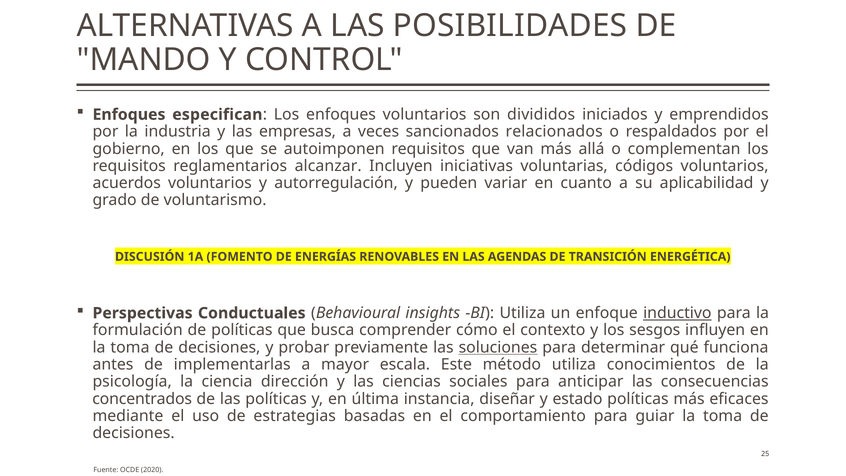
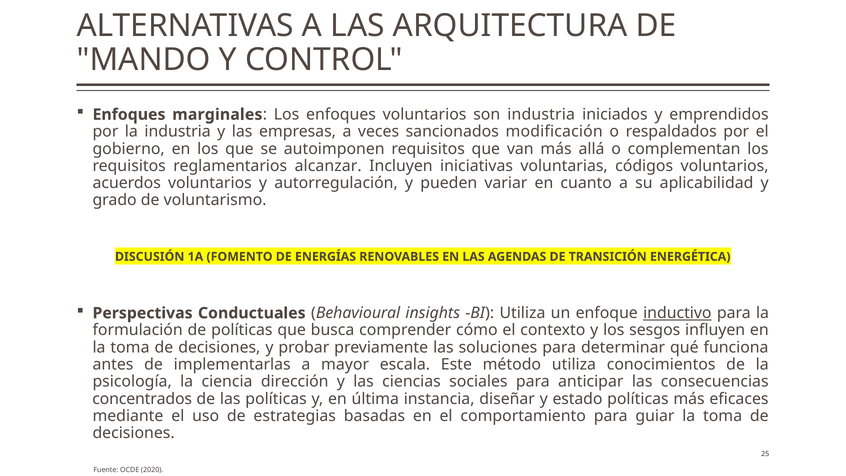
POSIBILIDADES: POSIBILIDADES -> ARQUITECTURA
especifican: especifican -> marginales
son divididos: divididos -> industria
relacionados: relacionados -> modificación
soluciones underline: present -> none
